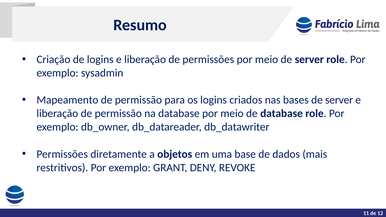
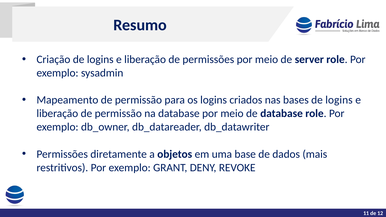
bases de server: server -> logins
